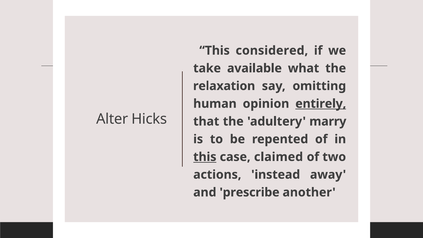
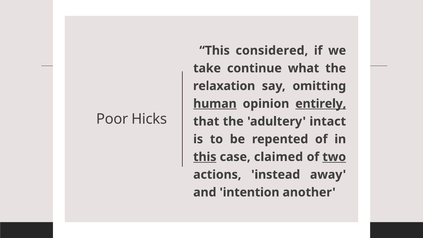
available: available -> continue
human underline: none -> present
Alter: Alter -> Poor
marry: marry -> intact
two underline: none -> present
prescribe: prescribe -> intention
